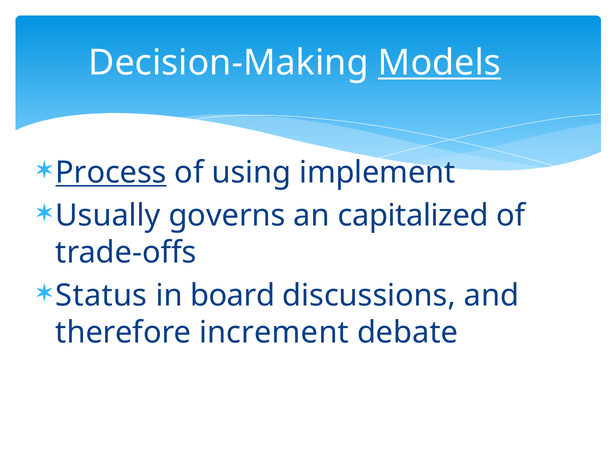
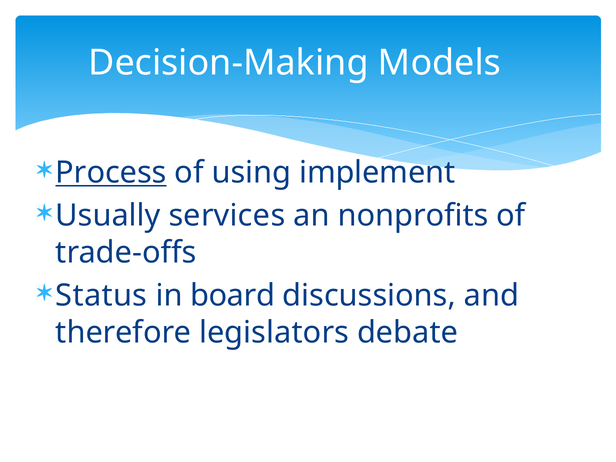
Models underline: present -> none
governs: governs -> services
capitalized: capitalized -> nonprofits
increment: increment -> legislators
